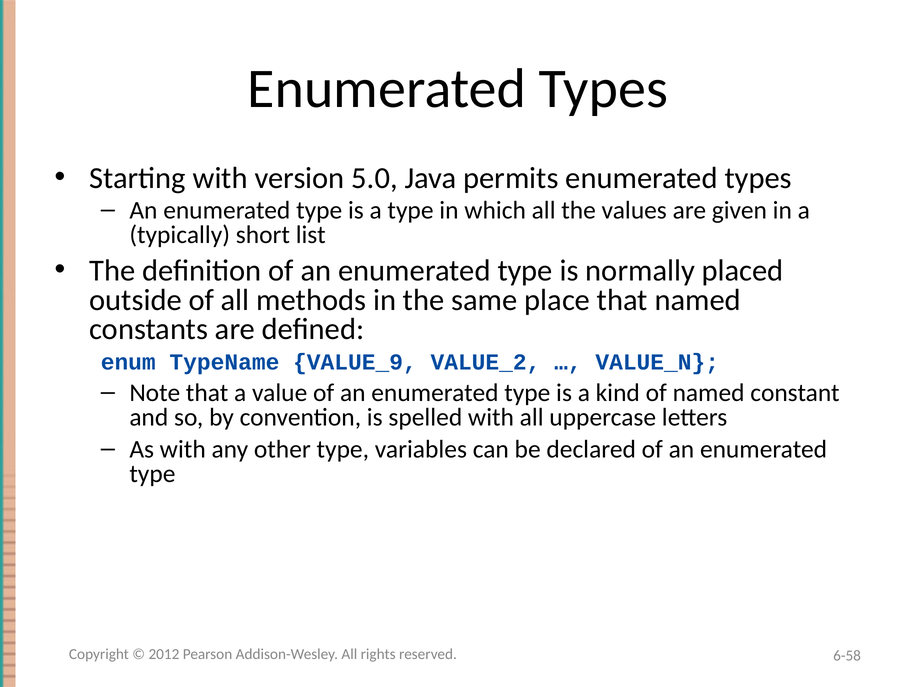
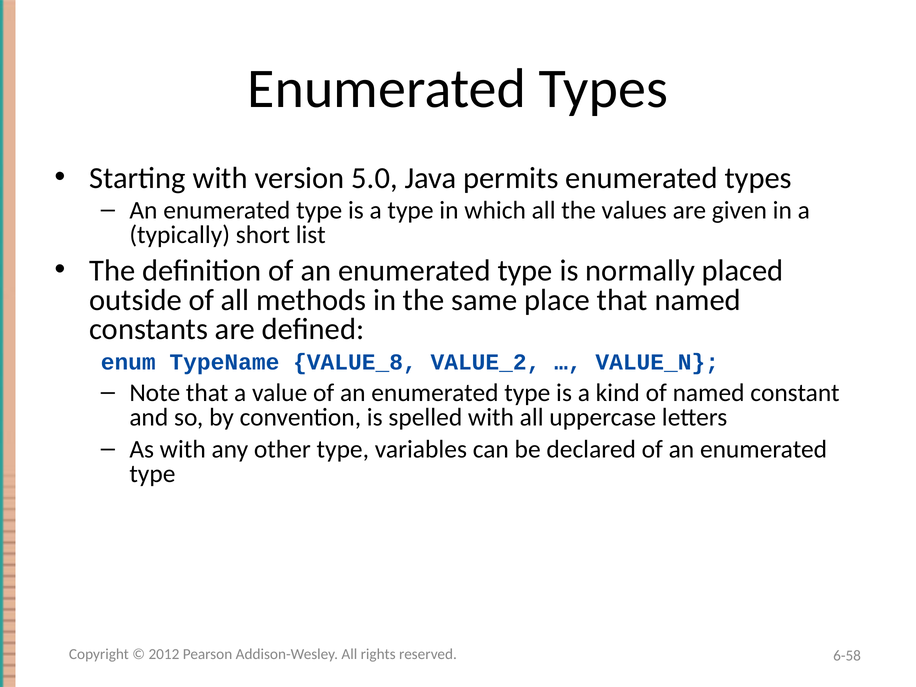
VALUE_9: VALUE_9 -> VALUE_8
